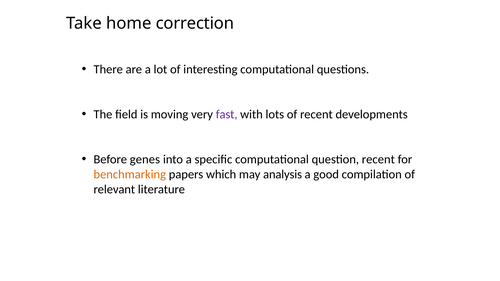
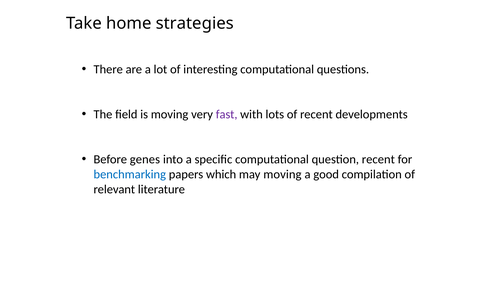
correction: correction -> strategies
benchmarking colour: orange -> blue
may analysis: analysis -> moving
